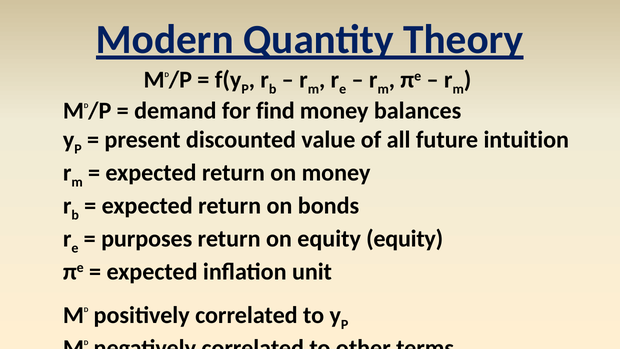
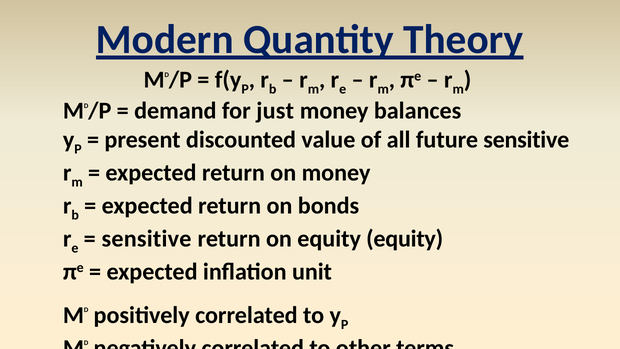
find: find -> just
future intuition: intuition -> sensitive
purposes at (147, 239): purposes -> sensitive
